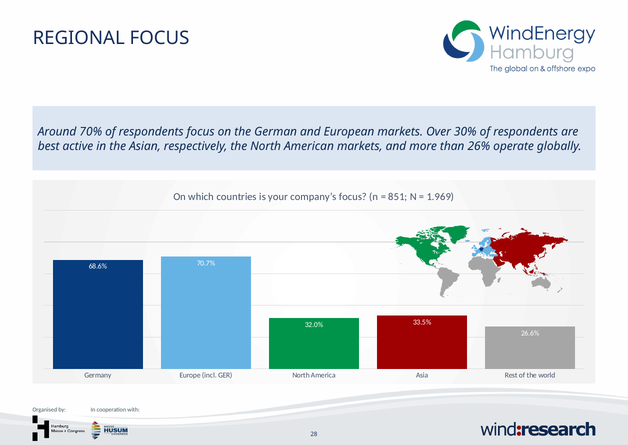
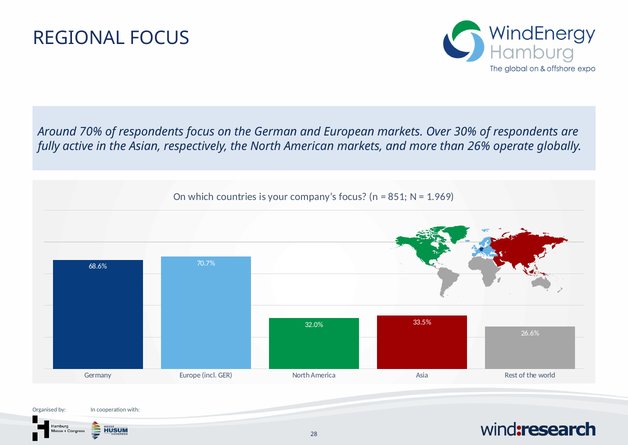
best: best -> fully
